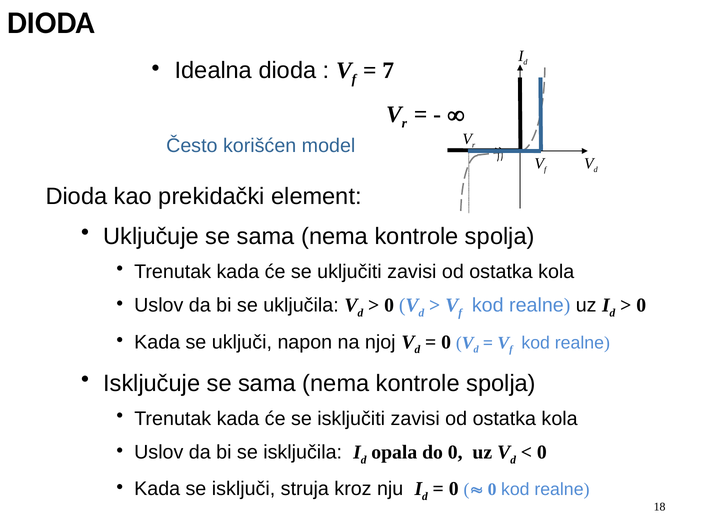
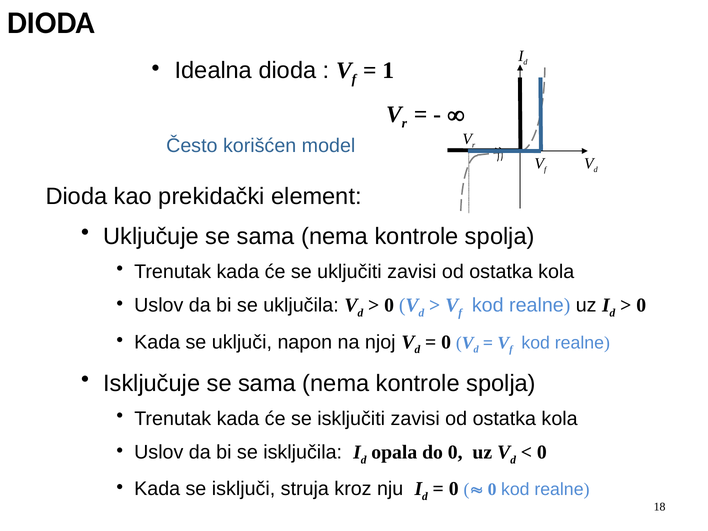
7: 7 -> 1
